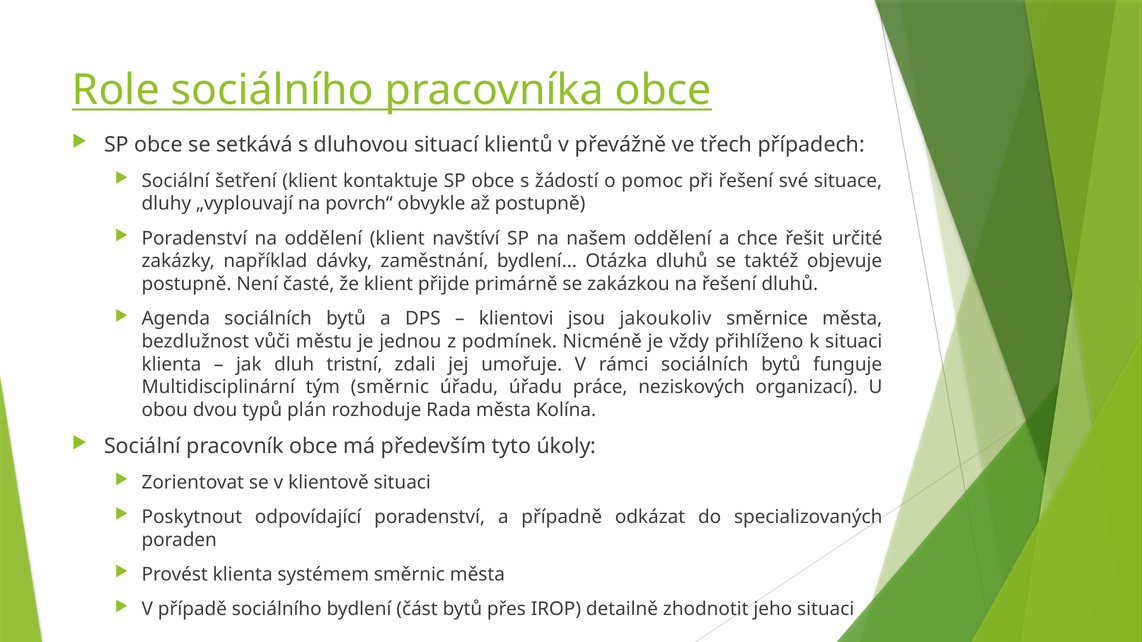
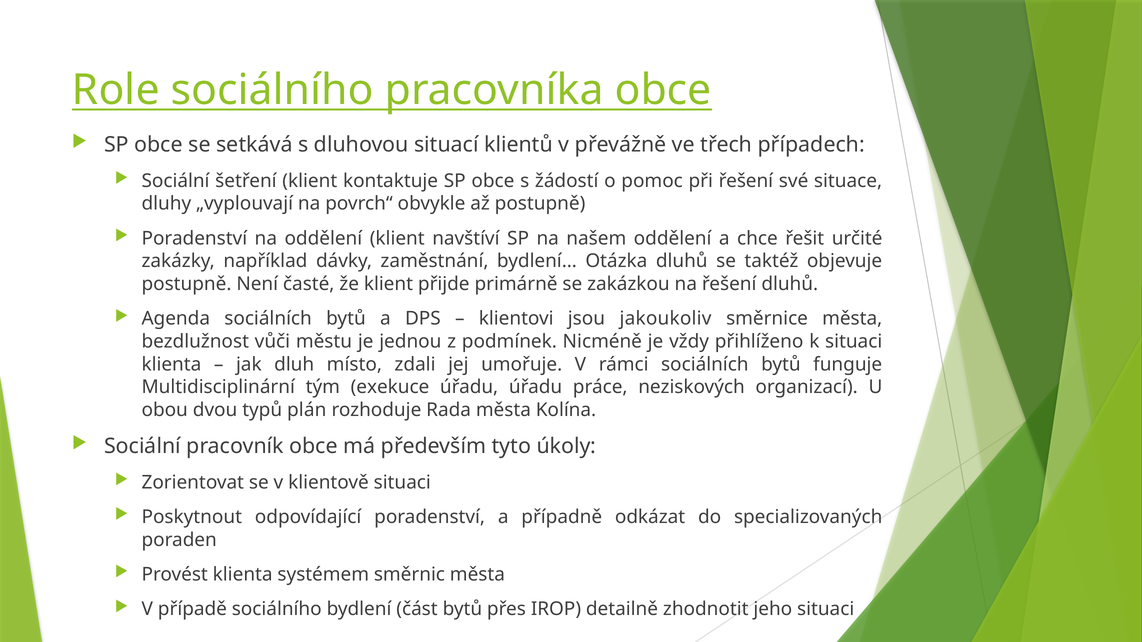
tristní: tristní -> místo
tým směrnic: směrnic -> exekuce
